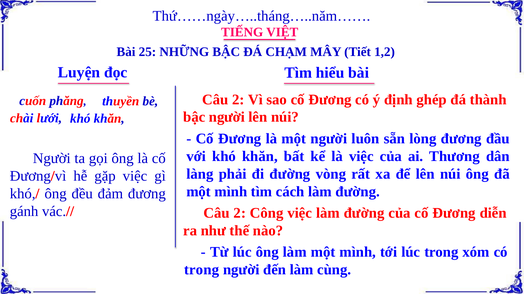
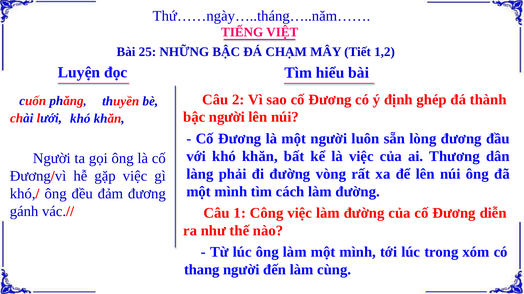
2 at (240, 213): 2 -> 1
trong at (202, 270): trong -> thang
